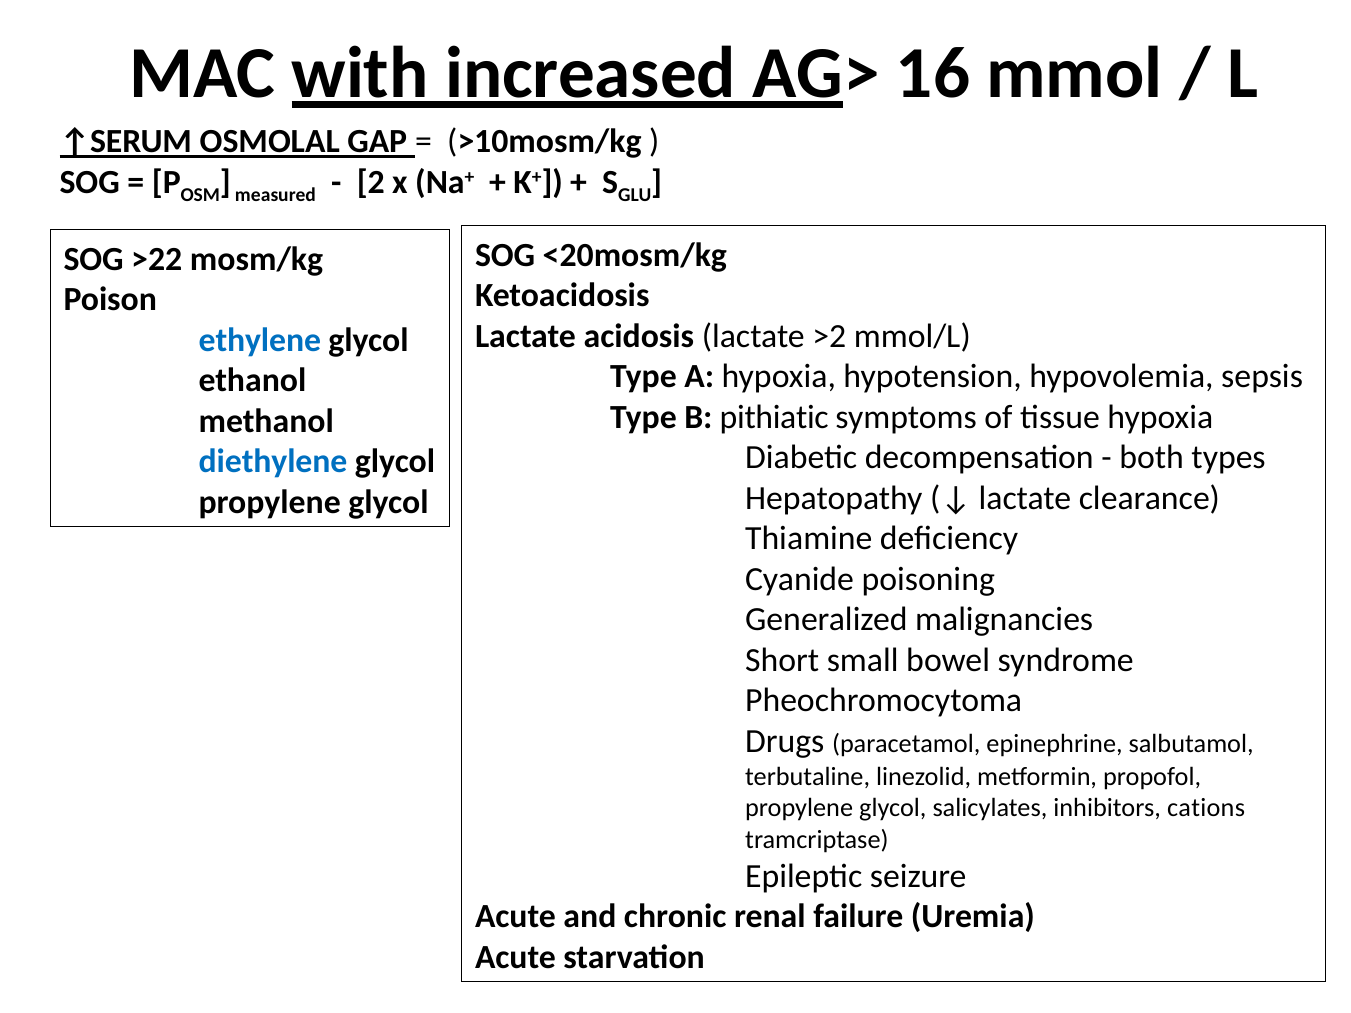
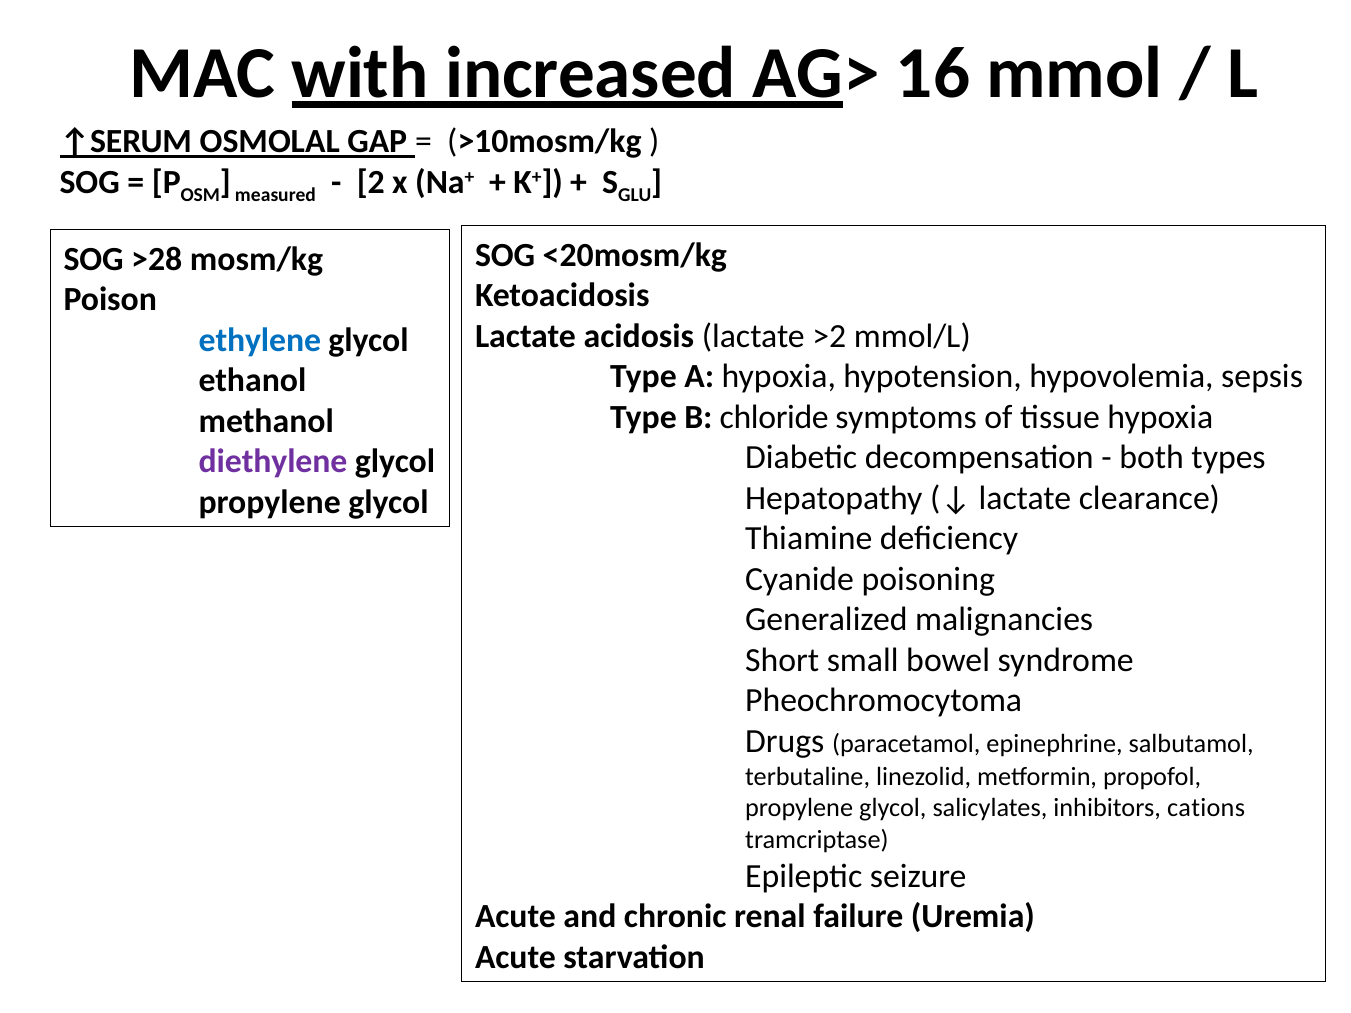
>22: >22 -> >28
pithiatic: pithiatic -> chloride
diethylene colour: blue -> purple
